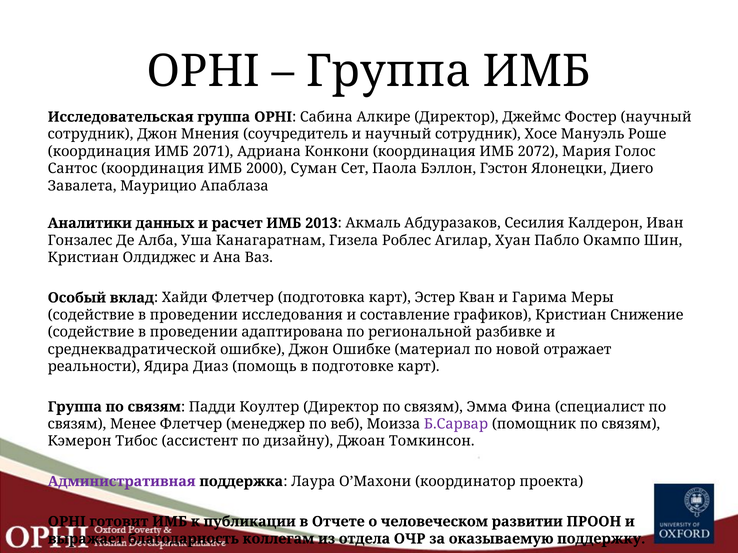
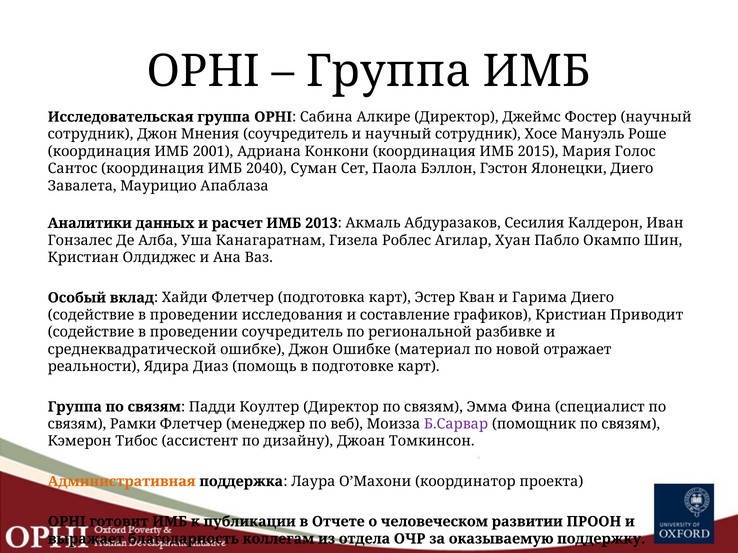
2071: 2071 -> 2001
2072: 2072 -> 2015
2000: 2000 -> 2040
Гарима Меры: Меры -> Диего
Снижение: Снижение -> Приводит
проведении адаптирована: адаптирована -> соучредитель
Менее: Менее -> Рамки
Административная colour: purple -> orange
